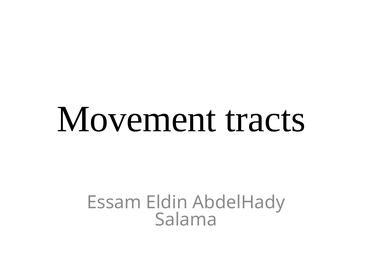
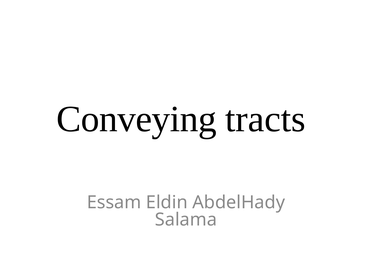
Movement: Movement -> Conveying
